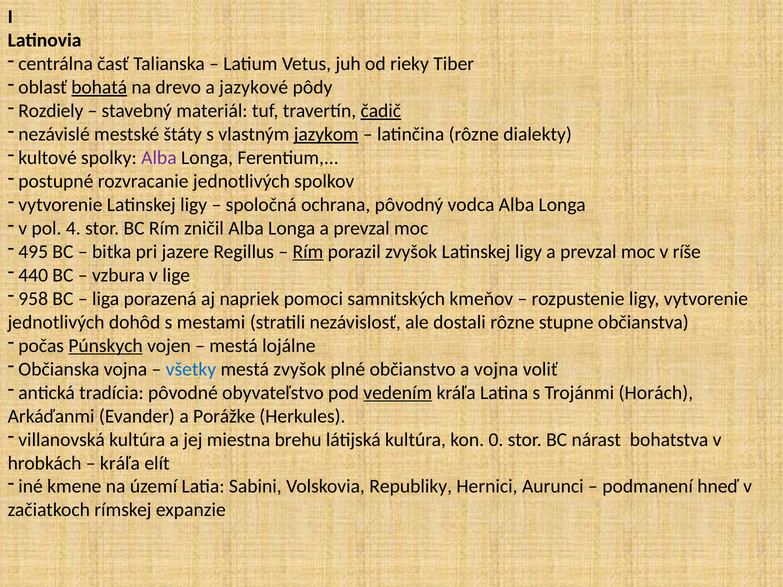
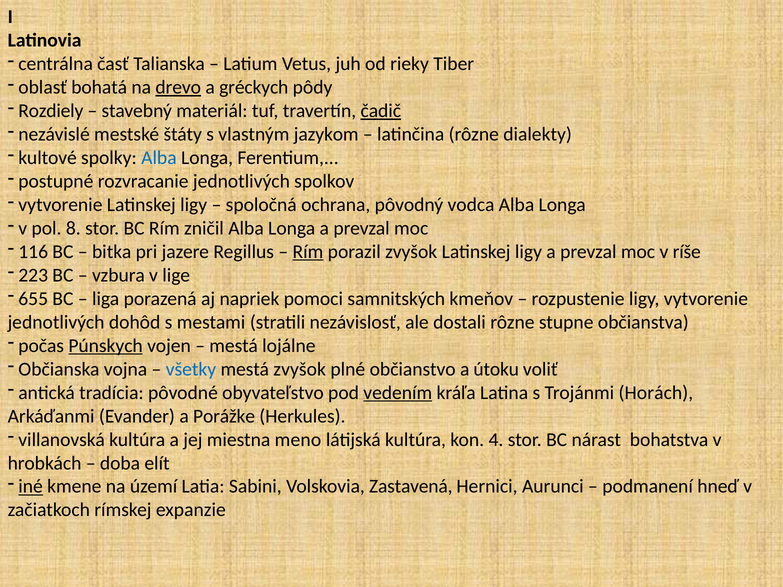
bohatá underline: present -> none
drevo underline: none -> present
jazykové: jazykové -> gréckych
jazykom underline: present -> none
Alba at (159, 158) colour: purple -> blue
4: 4 -> 8
495: 495 -> 116
440: 440 -> 223
958: 958 -> 655
a vojna: vojna -> útoku
brehu: brehu -> meno
0: 0 -> 4
kráľa at (120, 463): kráľa -> doba
iné underline: none -> present
Republiky: Republiky -> Zastavená
